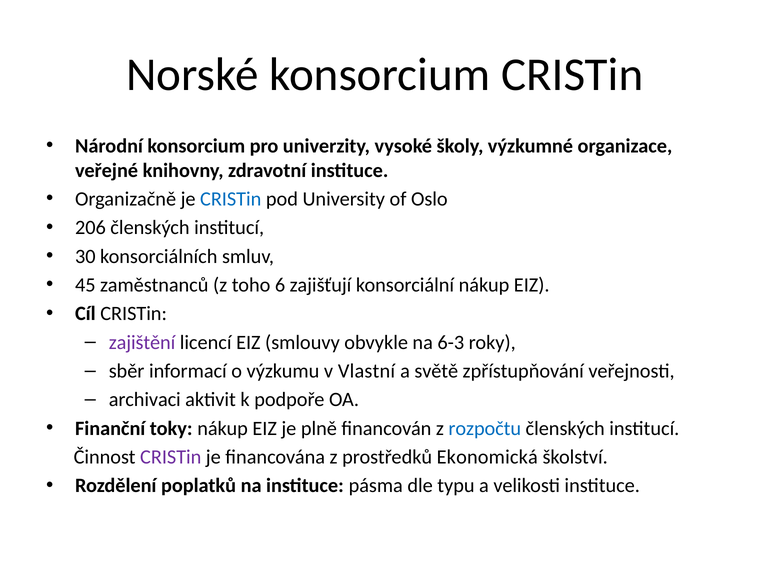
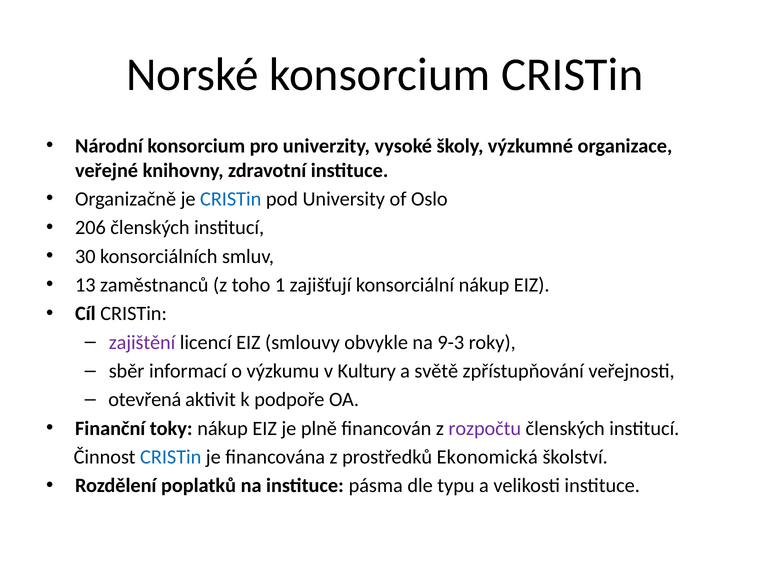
45: 45 -> 13
6: 6 -> 1
6-3: 6-3 -> 9-3
Vlastní: Vlastní -> Kultury
archivaci: archivaci -> otevřená
rozpočtu colour: blue -> purple
CRISTin at (171, 457) colour: purple -> blue
